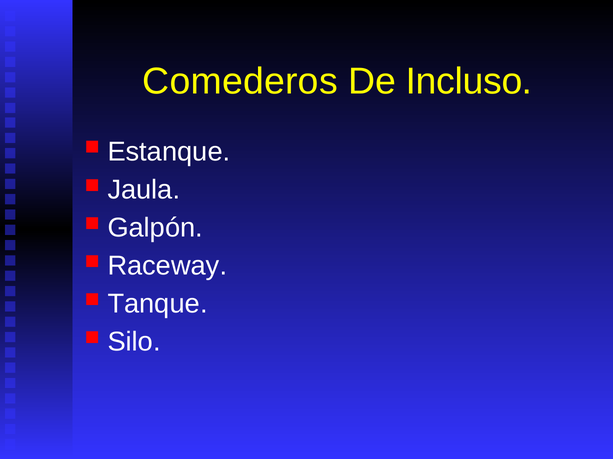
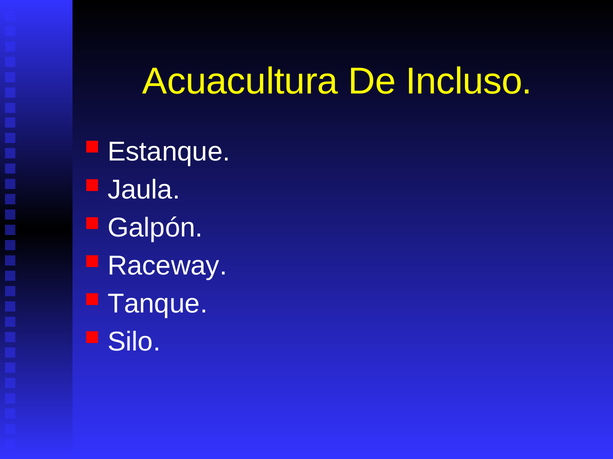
Comederos: Comederos -> Acuacultura
